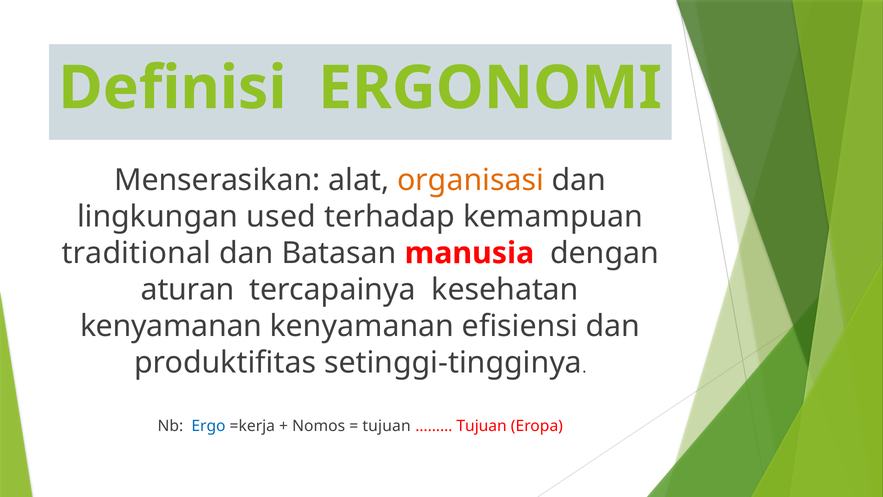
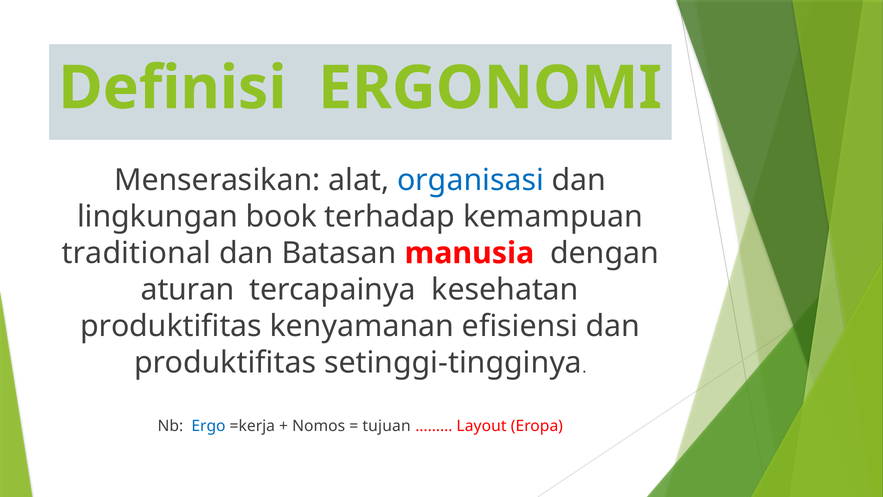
organisasi colour: orange -> blue
used: used -> book
kenyamanan at (171, 326): kenyamanan -> produktifitas
Tujuan at (482, 426): Tujuan -> Layout
